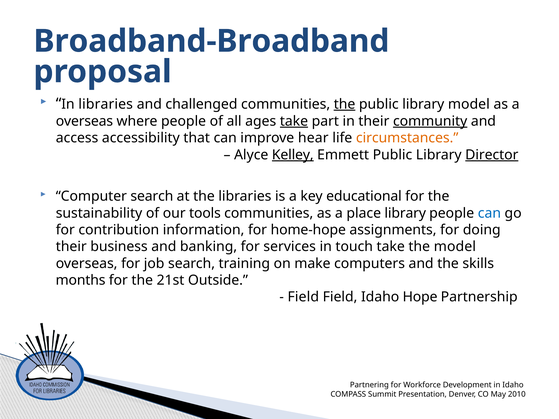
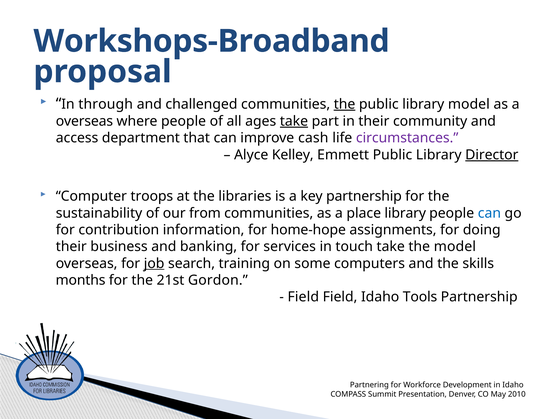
Broadband-Broadband: Broadband-Broadband -> Workshops-Broadband
In libraries: libraries -> through
community underline: present -> none
accessibility: accessibility -> department
hear: hear -> cash
circumstances colour: orange -> purple
Kelley underline: present -> none
Computer search: search -> troops
key educational: educational -> partnership
tools: tools -> from
job underline: none -> present
make: make -> some
Outside: Outside -> Gordon
Hope: Hope -> Tools
